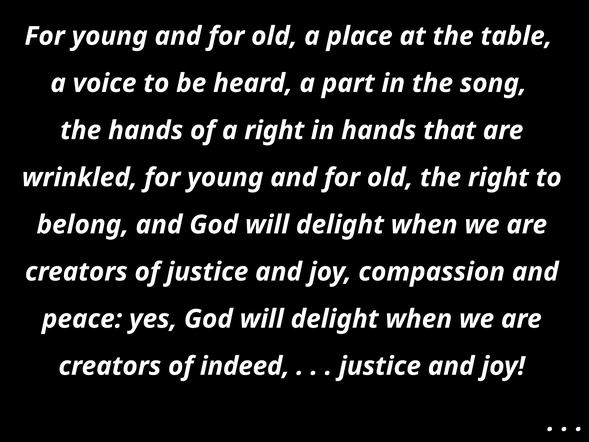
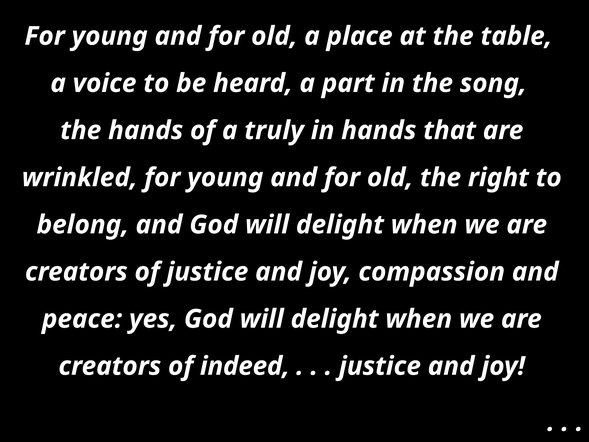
a right: right -> truly
